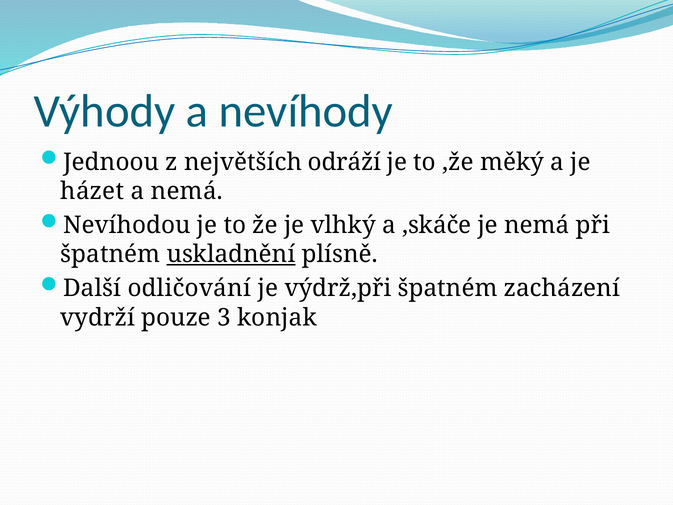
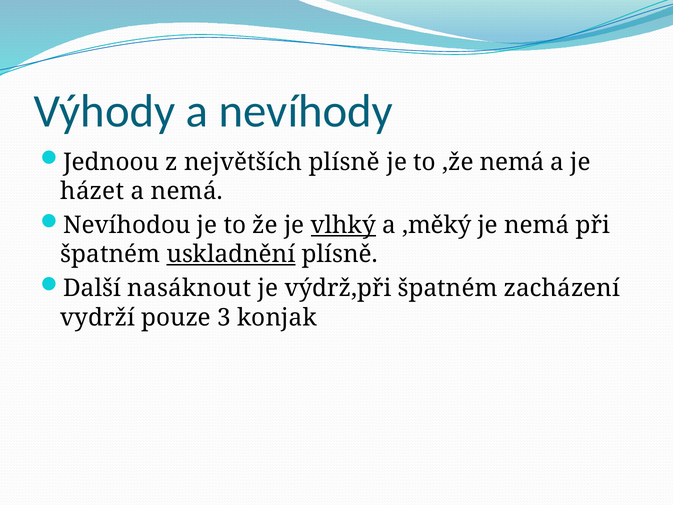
největších odráží: odráží -> plísně
,že měký: měký -> nemá
vlhký underline: none -> present
,skáče: ,skáče -> ,měký
odličování: odličování -> nasáknout
